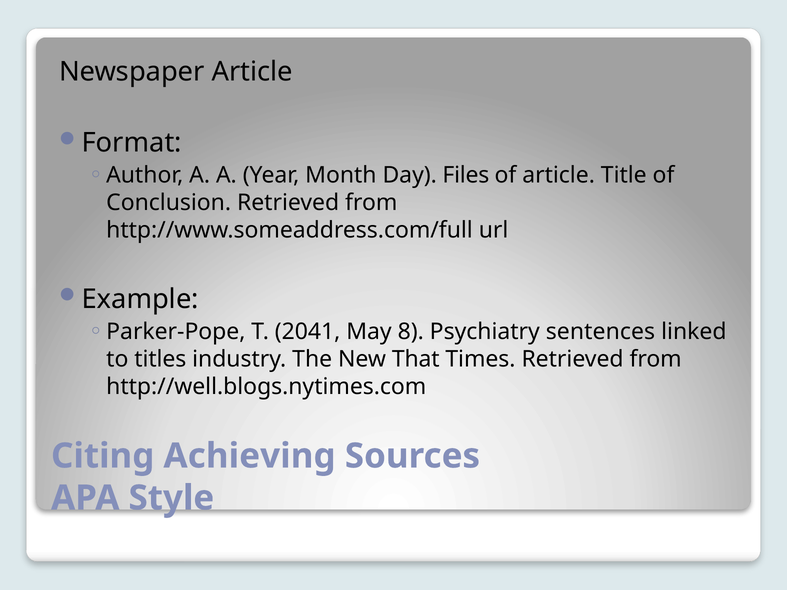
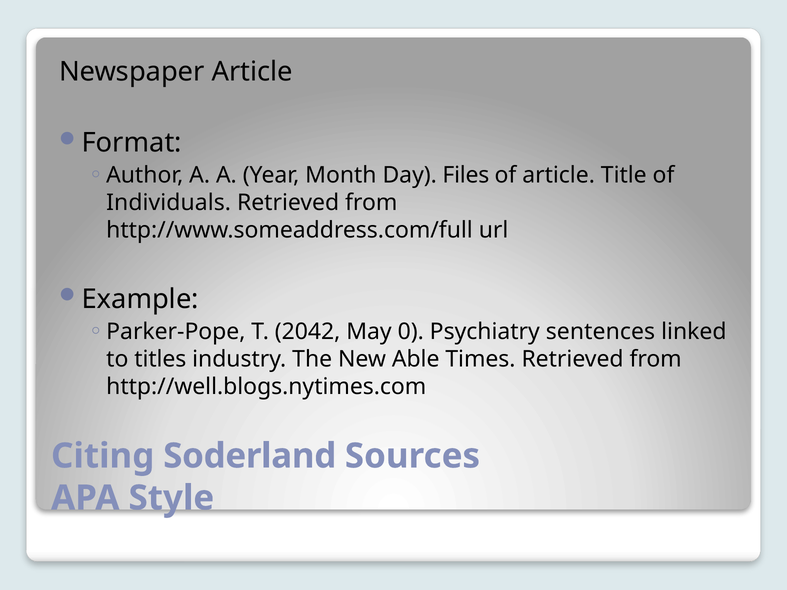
Conclusion: Conclusion -> Individuals
2041: 2041 -> 2042
8: 8 -> 0
That: That -> Able
Achieving: Achieving -> Soderland
